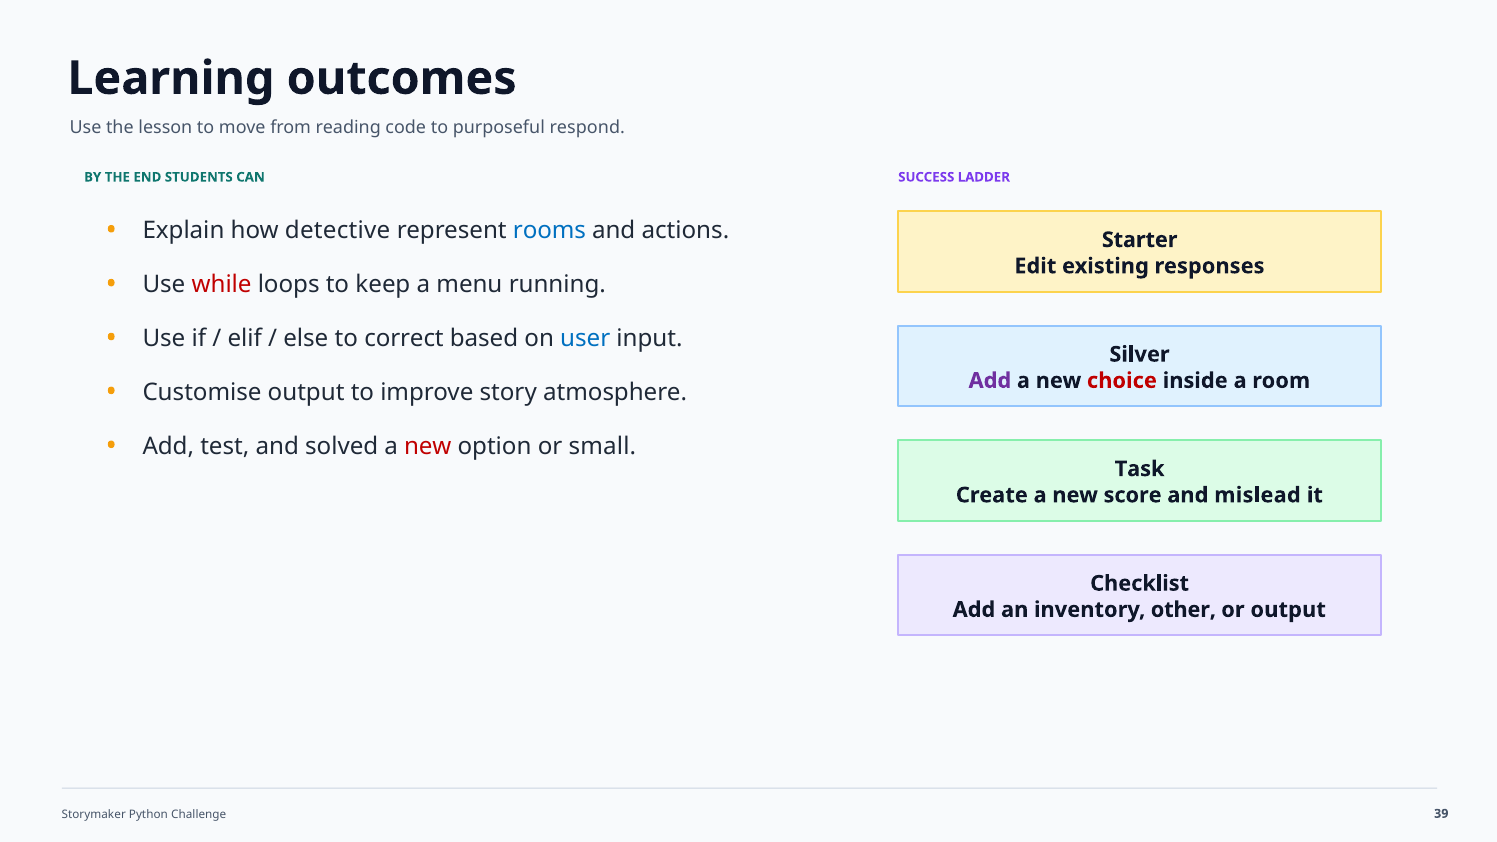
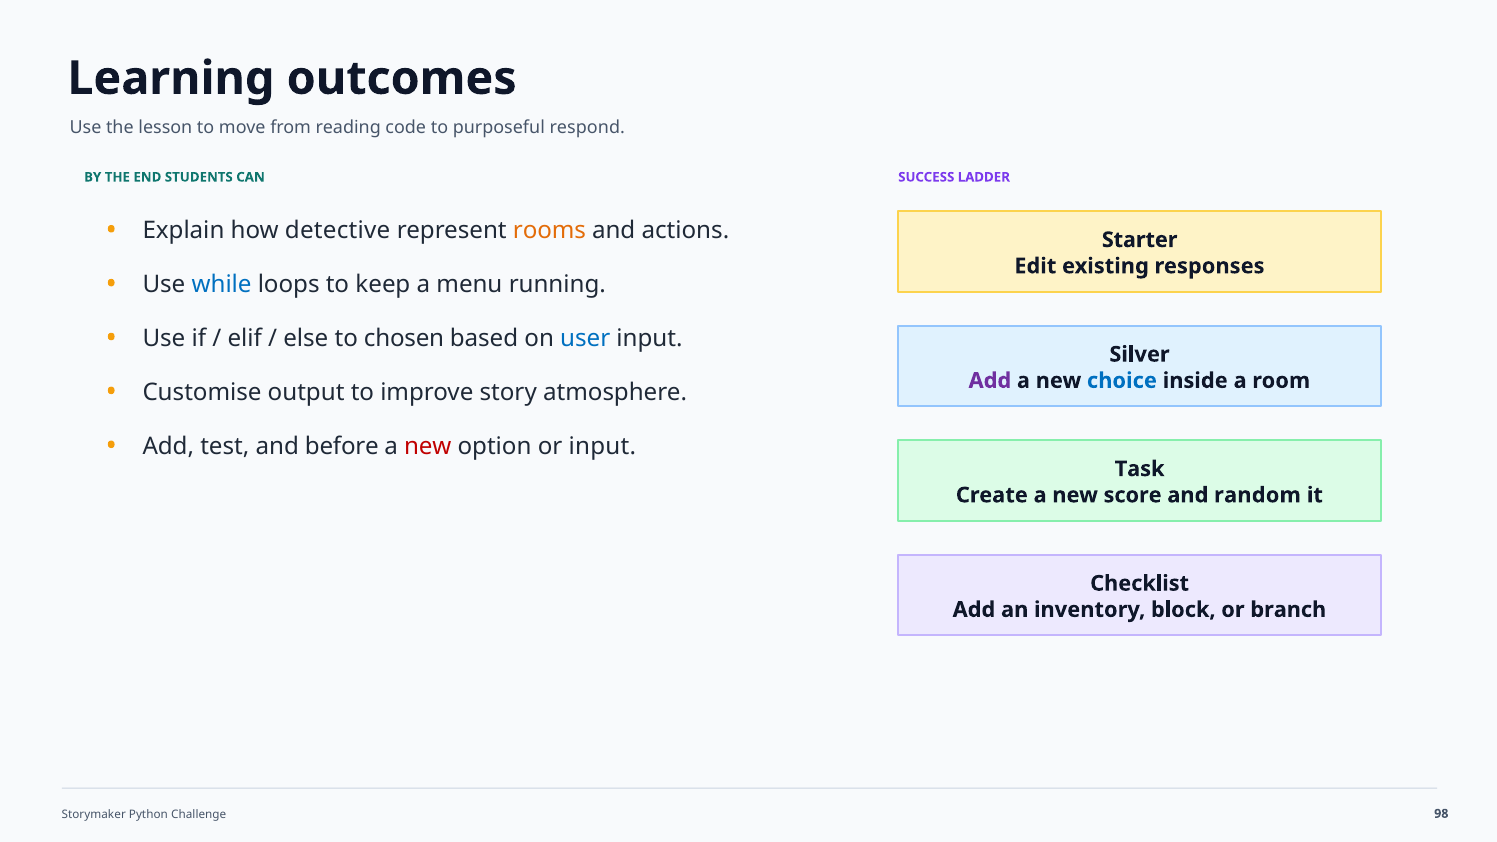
rooms colour: blue -> orange
while colour: red -> blue
correct: correct -> chosen
choice colour: red -> blue
solved: solved -> before
or small: small -> input
mislead: mislead -> random
other: other -> block
or output: output -> branch
39: 39 -> 98
